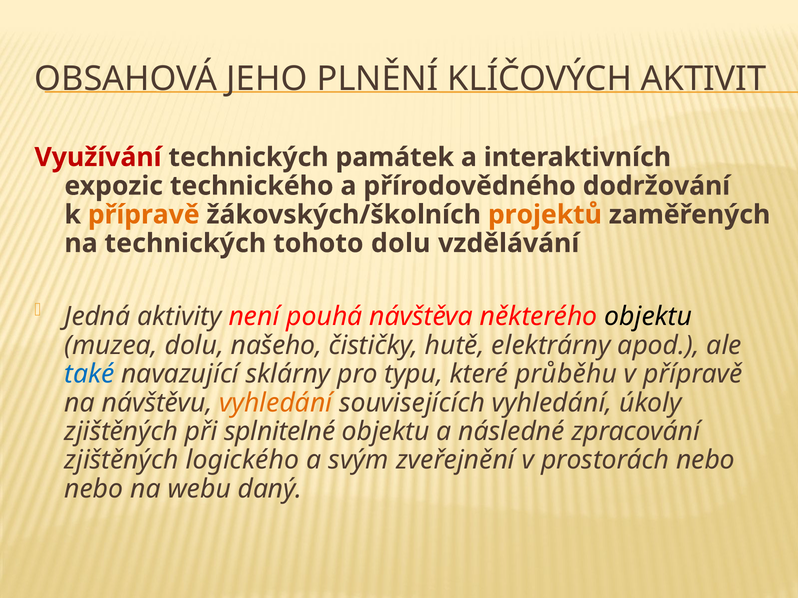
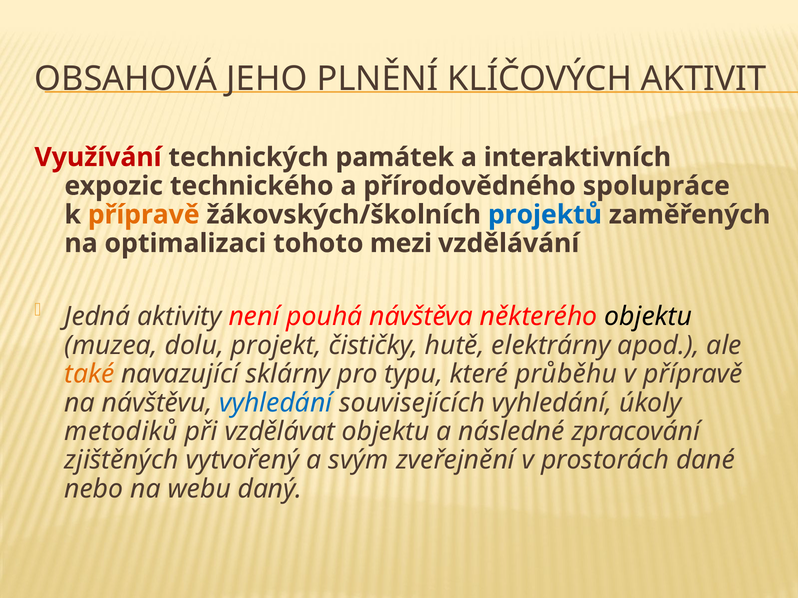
dodržování: dodržování -> spolupráce
projektů colour: orange -> blue
na technických: technických -> optimalizaci
tohoto dolu: dolu -> mezi
našeho: našeho -> projekt
také colour: blue -> orange
vyhledání at (276, 403) colour: orange -> blue
zjištěných at (121, 432): zjištěných -> metodiků
splnitelné: splnitelné -> vzdělávat
logického: logického -> vytvořený
prostorách nebo: nebo -> dané
